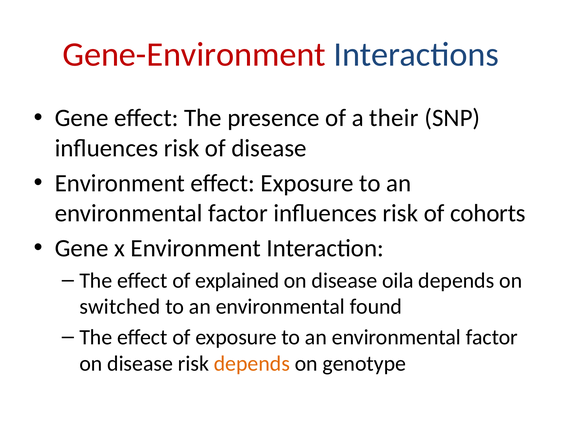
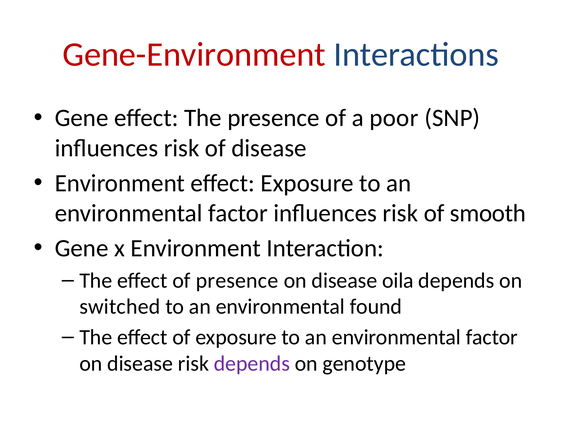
their: their -> poor
cohorts: cohorts -> smooth
of explained: explained -> presence
depends at (252, 363) colour: orange -> purple
